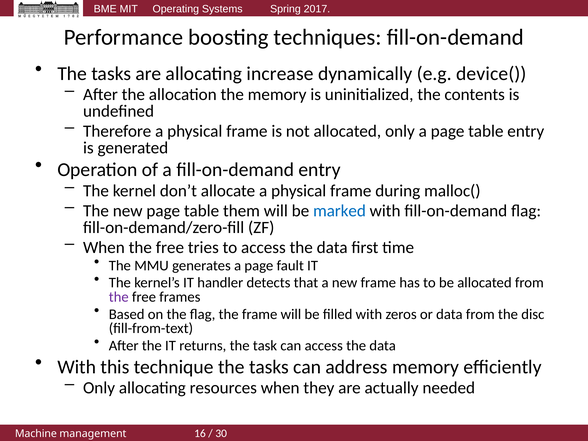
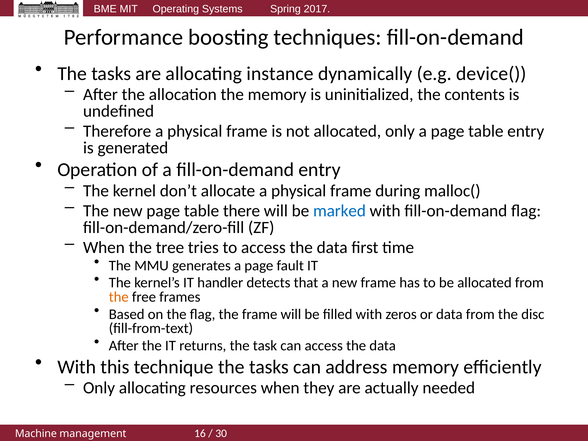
increase: increase -> instance
them: them -> there
When the free: free -> tree
the at (119, 297) colour: purple -> orange
